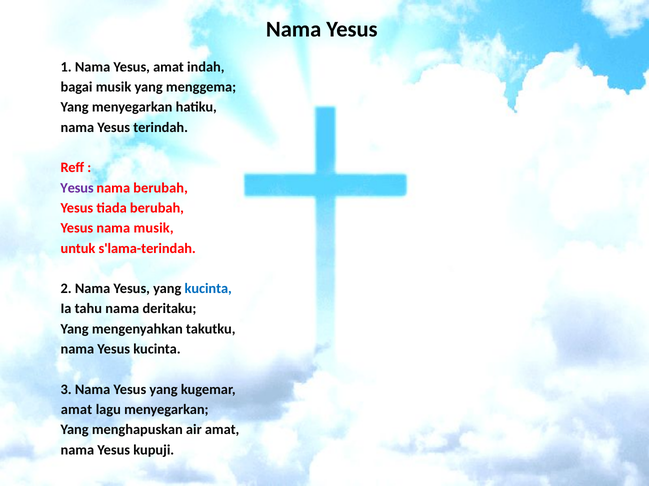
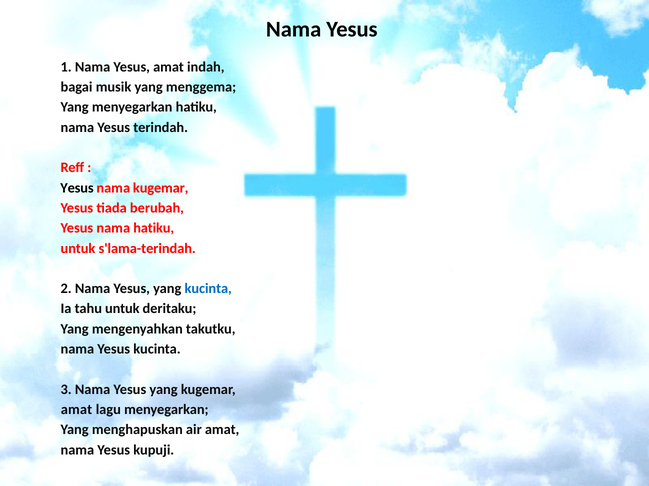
Yesus at (77, 188) colour: purple -> black
nama berubah: berubah -> kugemar
nama musik: musik -> hatiku
tahu nama: nama -> untuk
